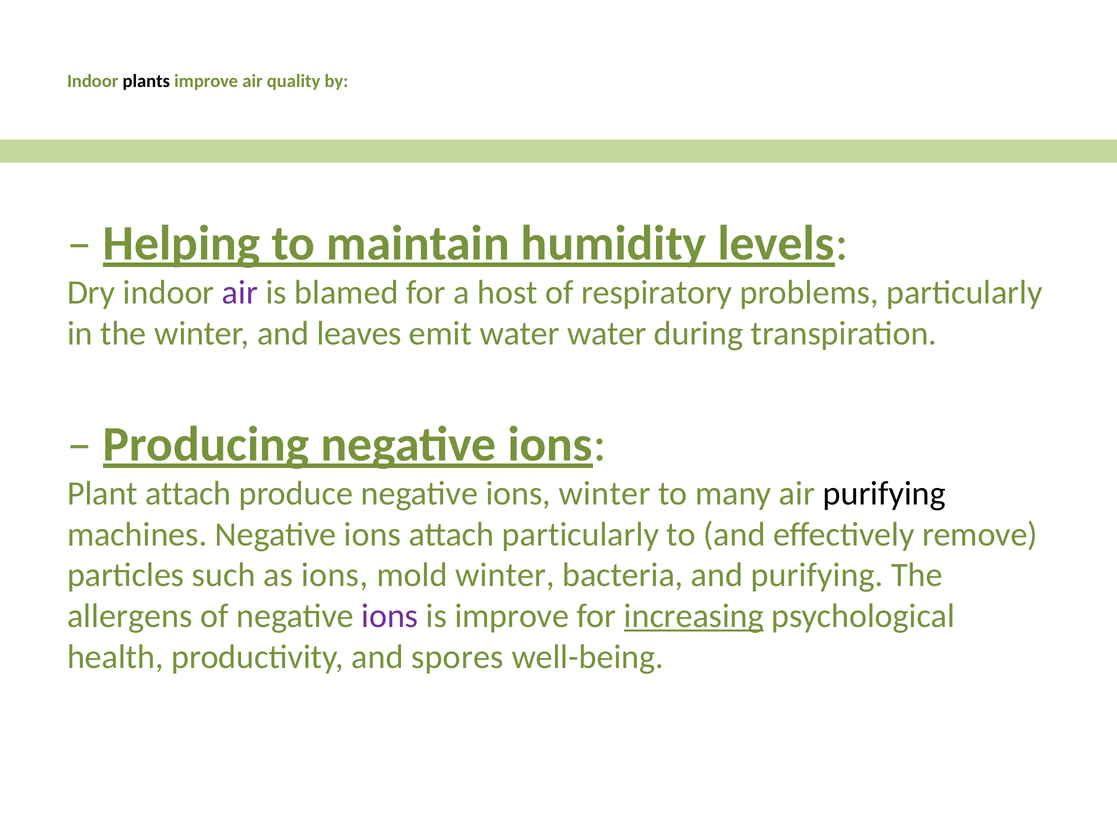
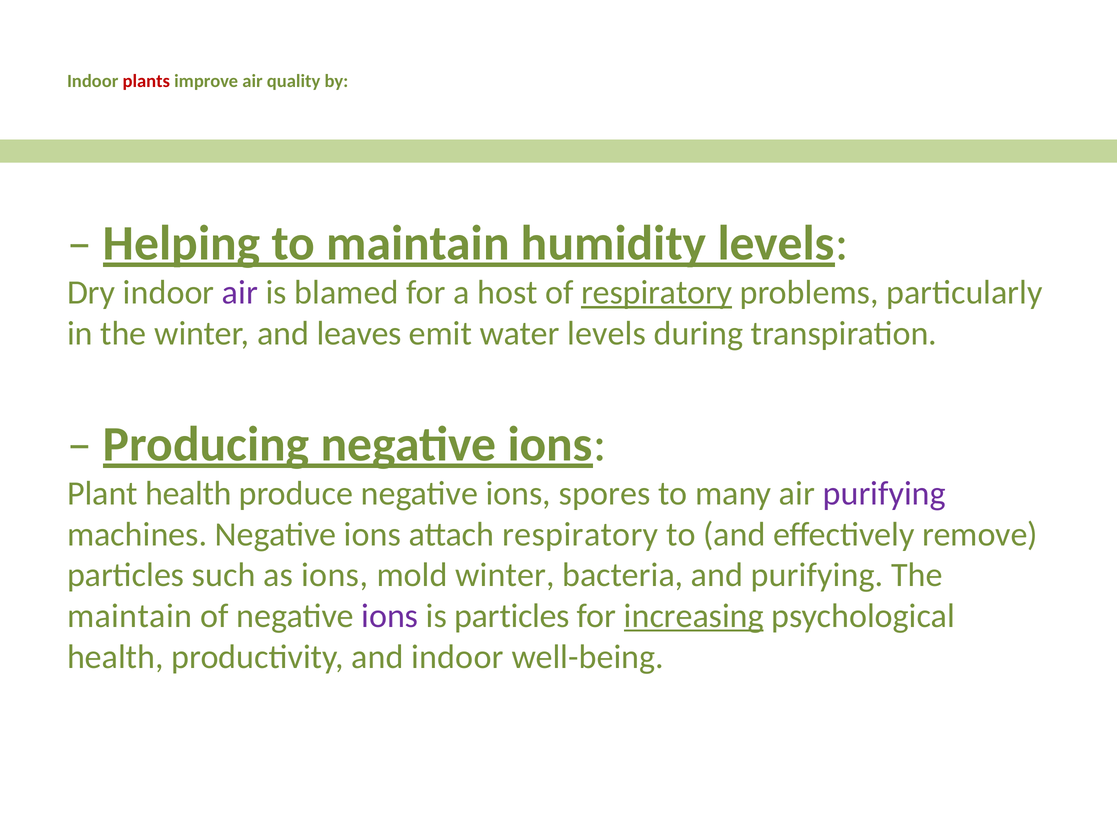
plants colour: black -> red
respiratory at (657, 293) underline: none -> present
water water: water -> levels
Plant attach: attach -> health
ions winter: winter -> spores
purifying at (884, 494) colour: black -> purple
attach particularly: particularly -> respiratory
allergens at (130, 617): allergens -> maintain
is improve: improve -> particles
and spores: spores -> indoor
